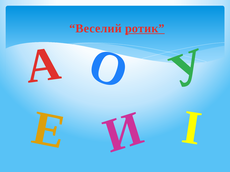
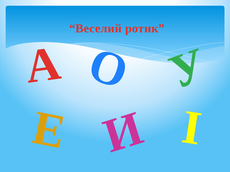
ротик underline: present -> none
